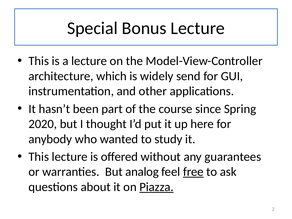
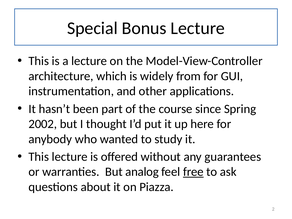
send: send -> from
2020: 2020 -> 2002
Piazza underline: present -> none
